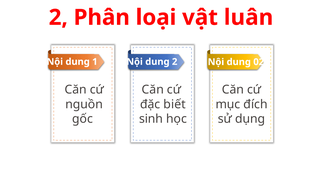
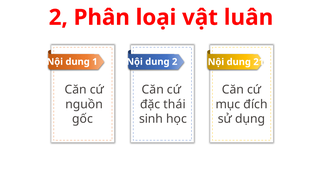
02: 02 -> 21
biết: biết -> thái
